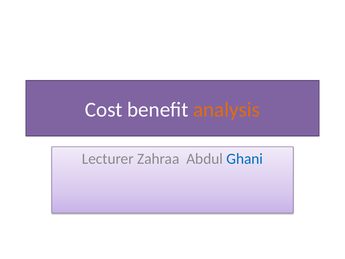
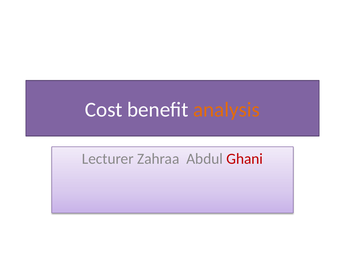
Ghani colour: blue -> red
